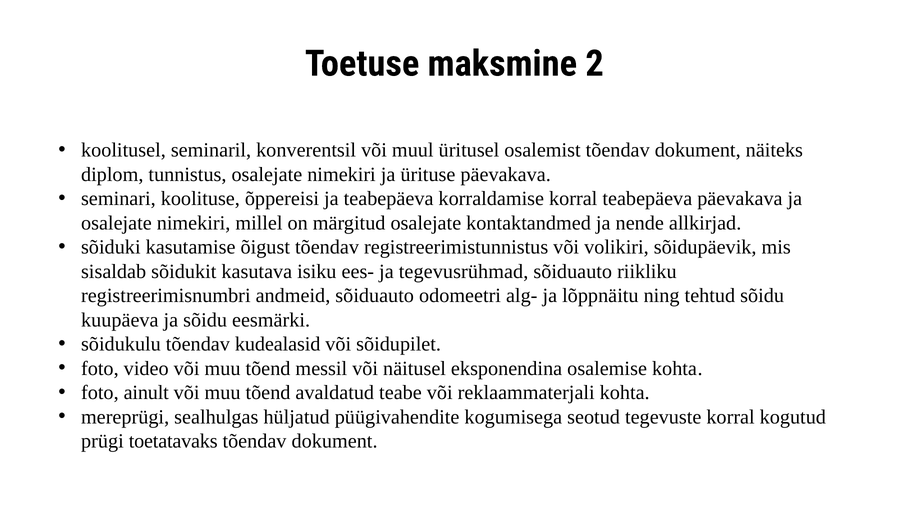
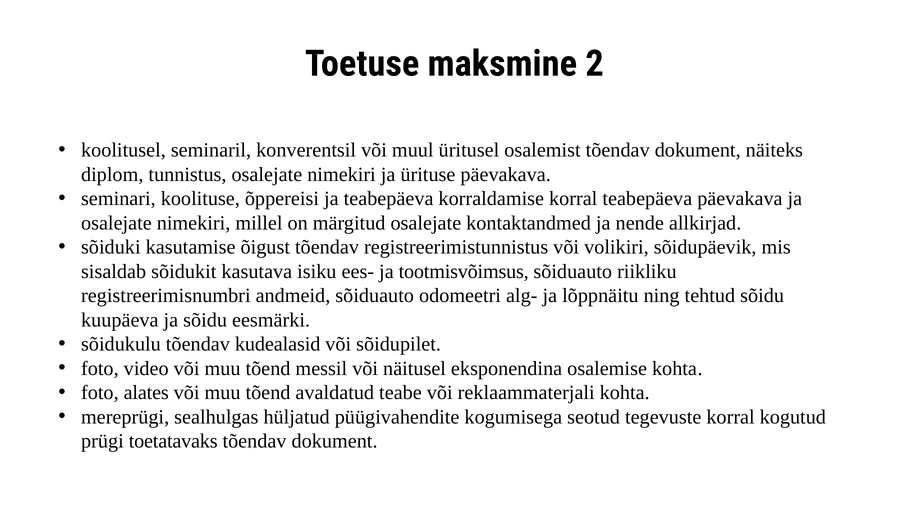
tegevusrühmad: tegevusrühmad -> tootmisvõimsus
ainult: ainult -> alates
